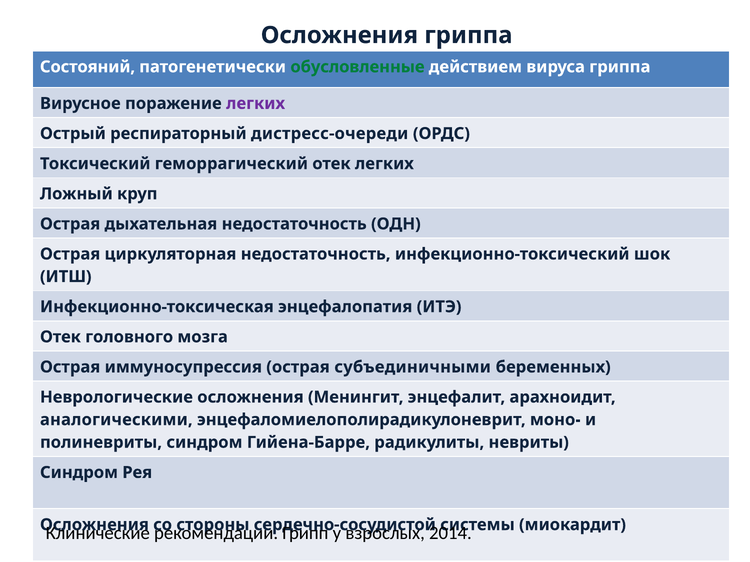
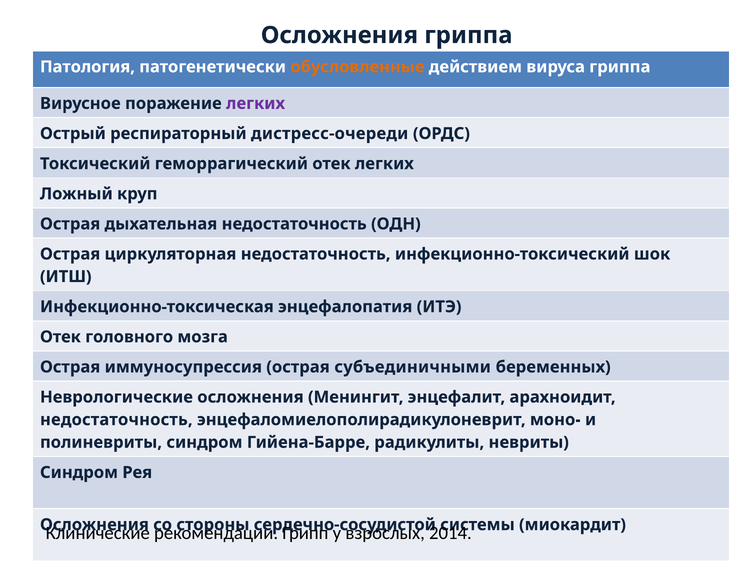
Состояний: Состояний -> Патология
обусловленные colour: green -> orange
аналогическими at (116, 420): аналогическими -> недостаточность
